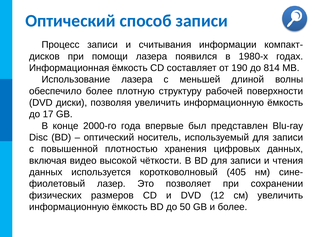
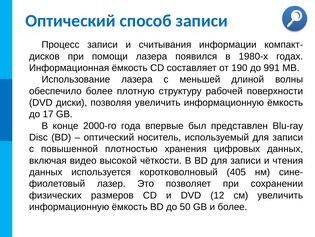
814: 814 -> 991
